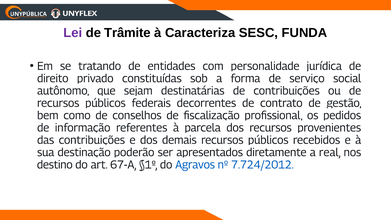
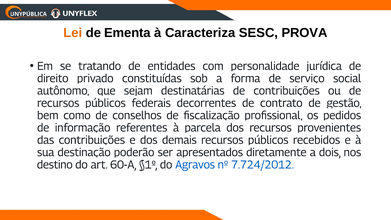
Lei colour: purple -> orange
Trâmite: Trâmite -> Ementa
FUNDA: FUNDA -> PROVA
real: real -> dois
67-A: 67-A -> 60-A
